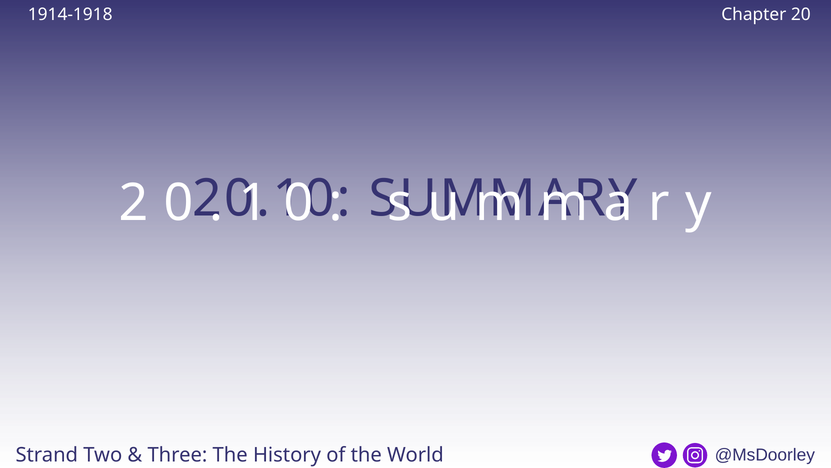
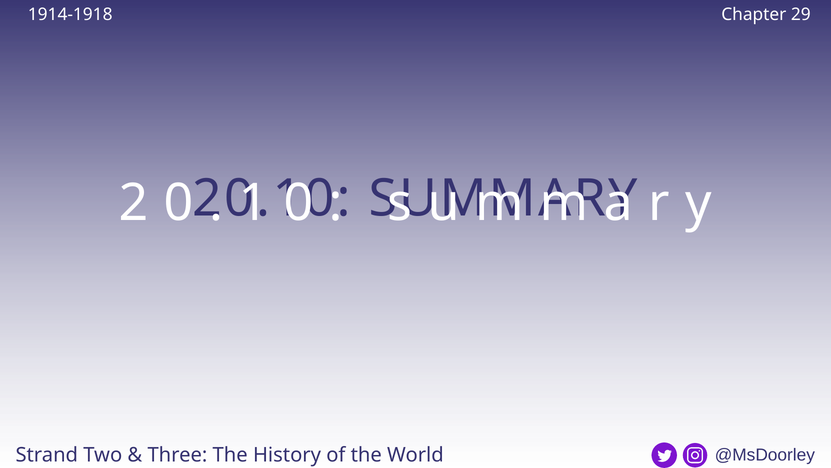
20: 20 -> 29
